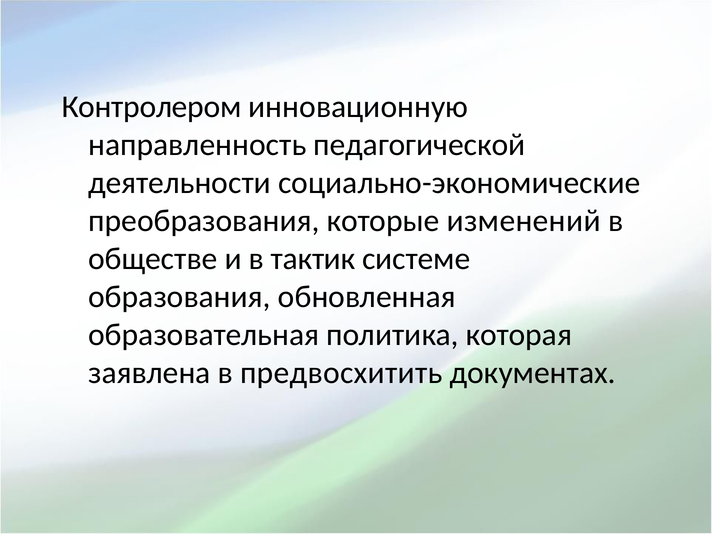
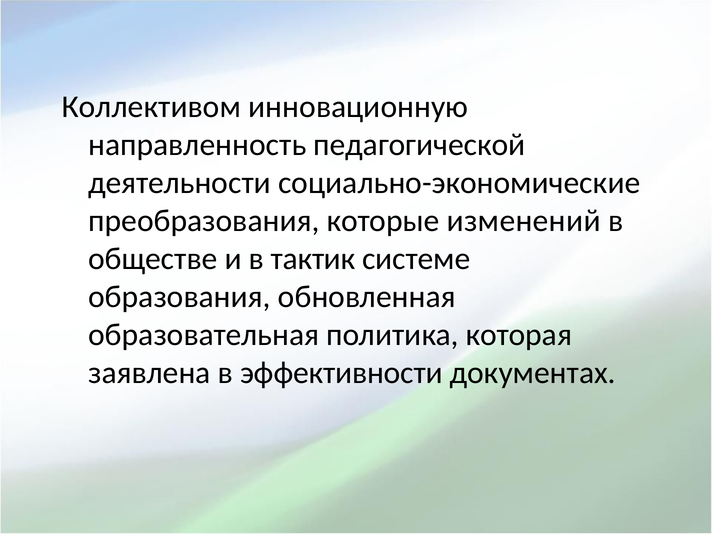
Контролером: Контролером -> Коллективом
предвосхитить: предвосхитить -> эффективности
